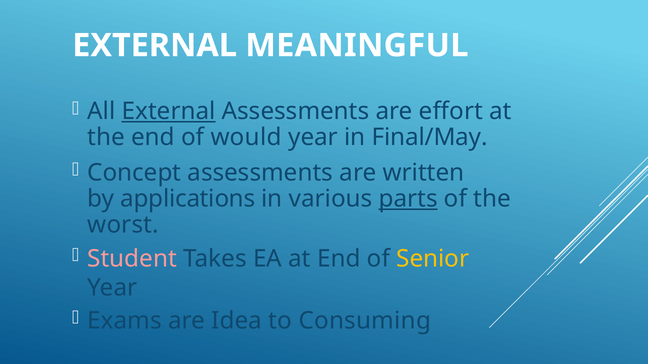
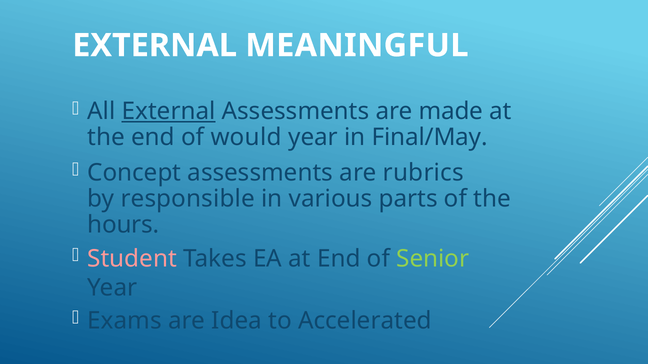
effort: effort -> made
written: written -> rubrics
applications: applications -> responsible
parts underline: present -> none
worst: worst -> hours
Senior colour: yellow -> light green
Consuming: Consuming -> Accelerated
